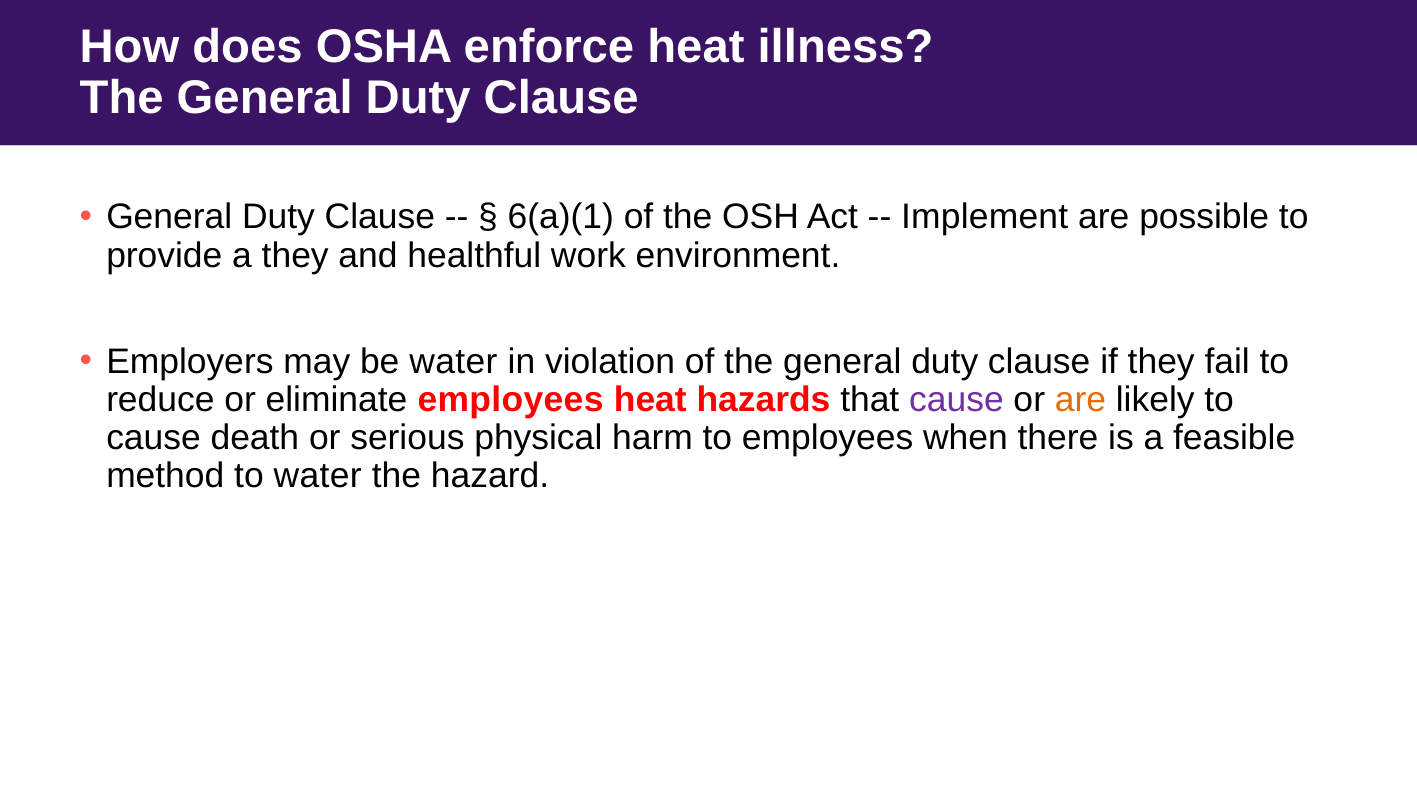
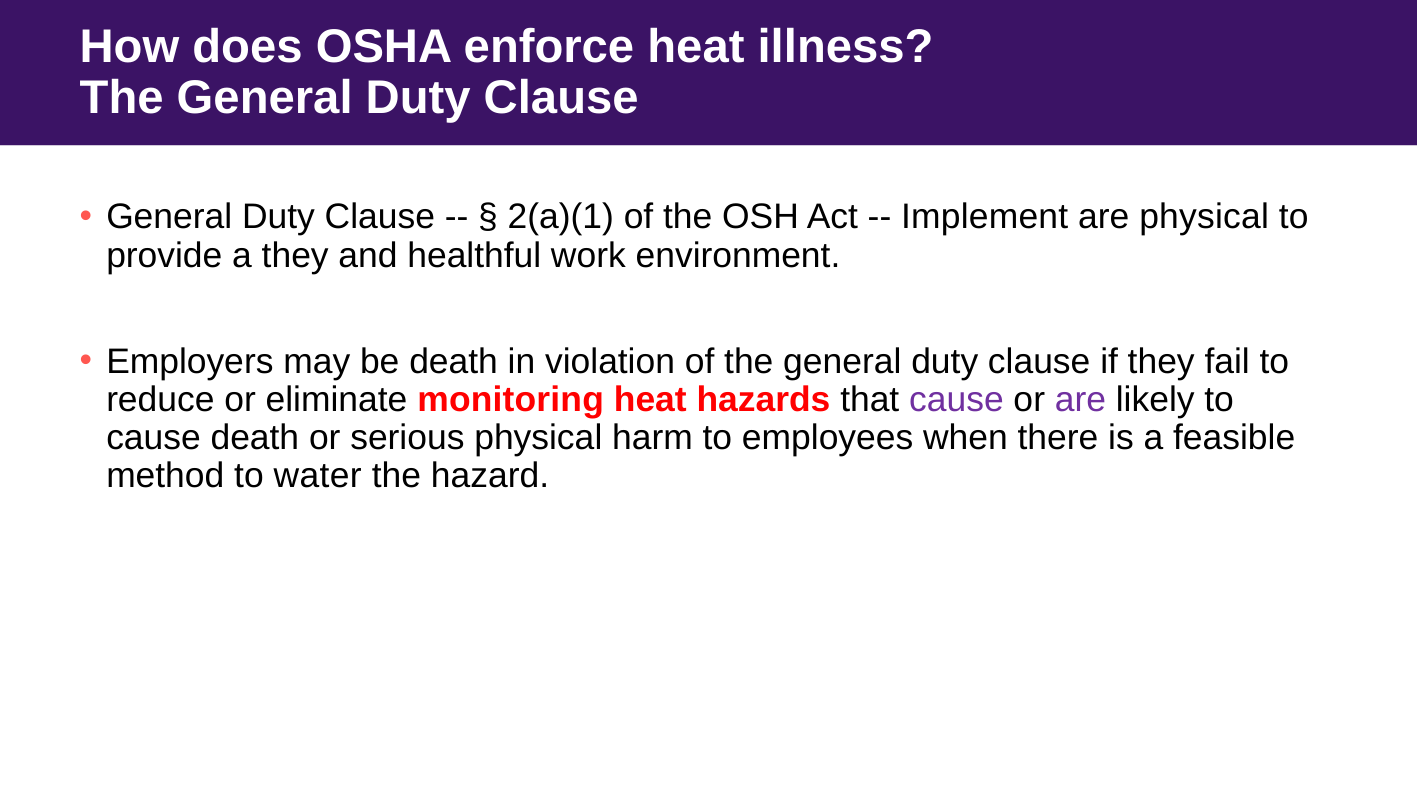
6(a)(1: 6(a)(1 -> 2(a)(1
are possible: possible -> physical
be water: water -> death
eliminate employees: employees -> monitoring
are at (1080, 400) colour: orange -> purple
